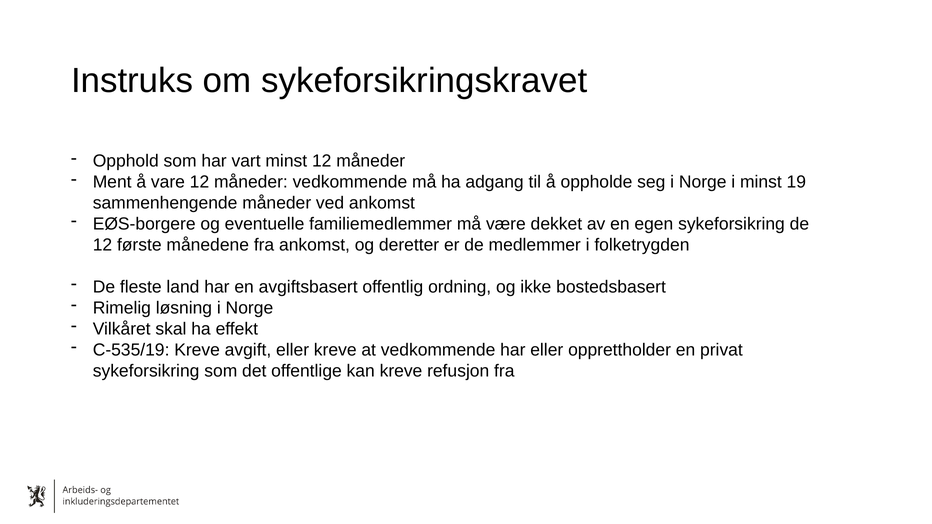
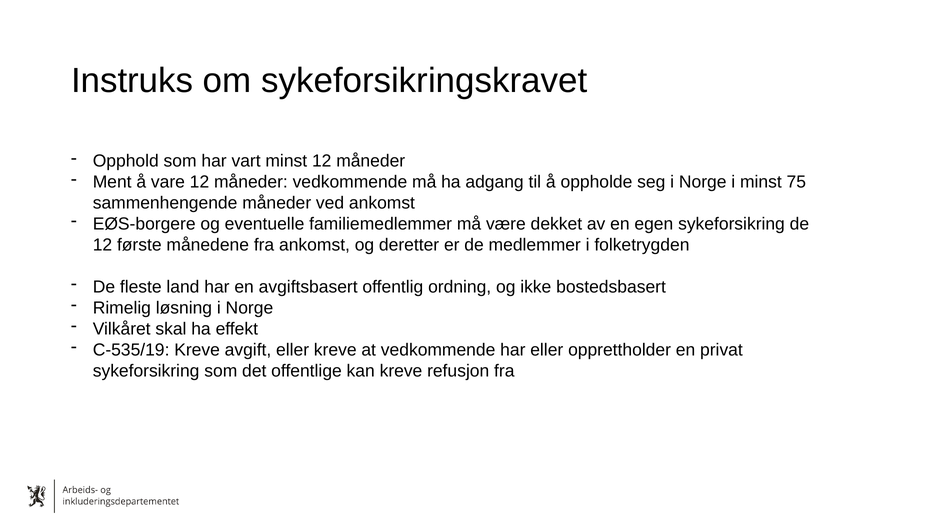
19: 19 -> 75
